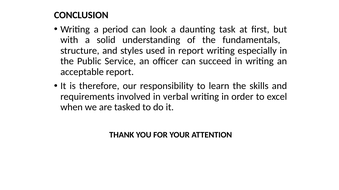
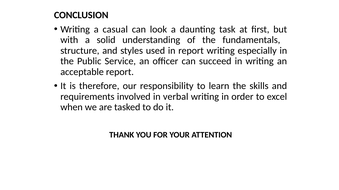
period: period -> casual
